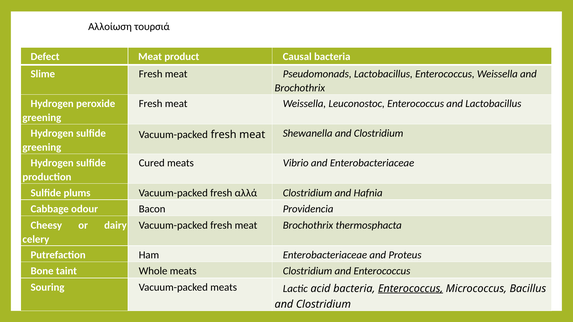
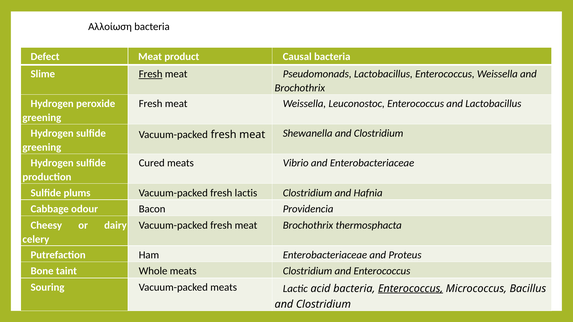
Αλλοίωση τουρσιά: τουρσιά -> bacteria
Fresh at (151, 74) underline: none -> present
αλλά: αλλά -> lactis
